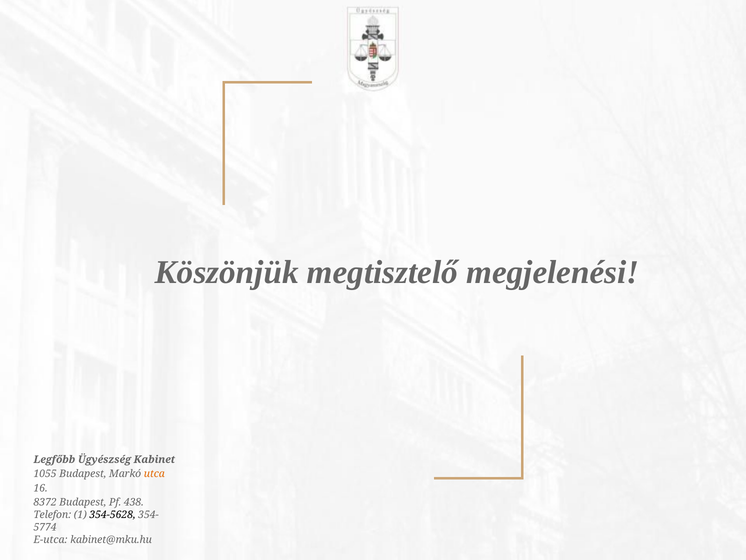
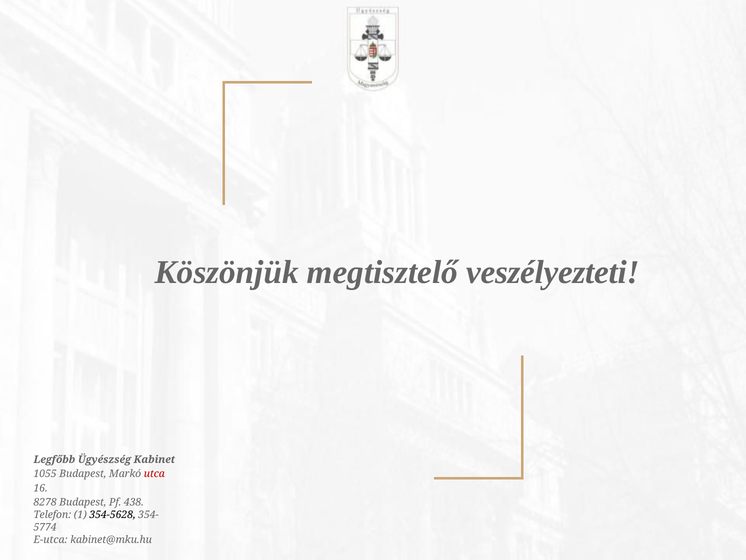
megjelenési: megjelenési -> veszélyezteti
utca colour: orange -> red
8372: 8372 -> 8278
